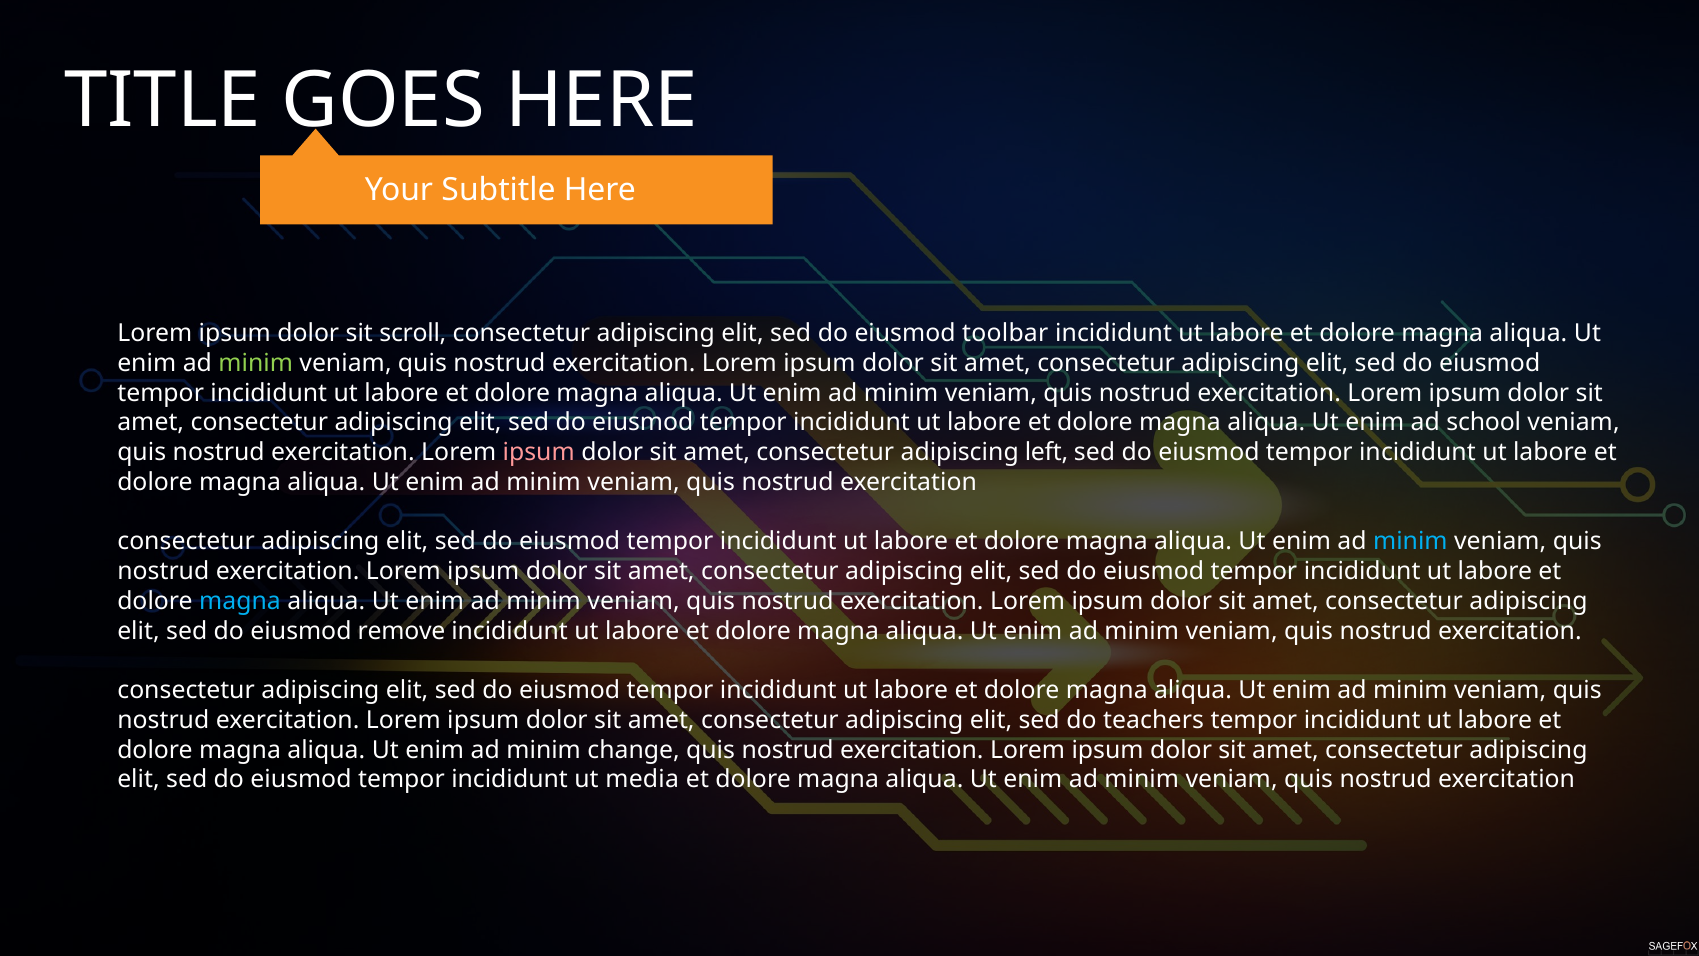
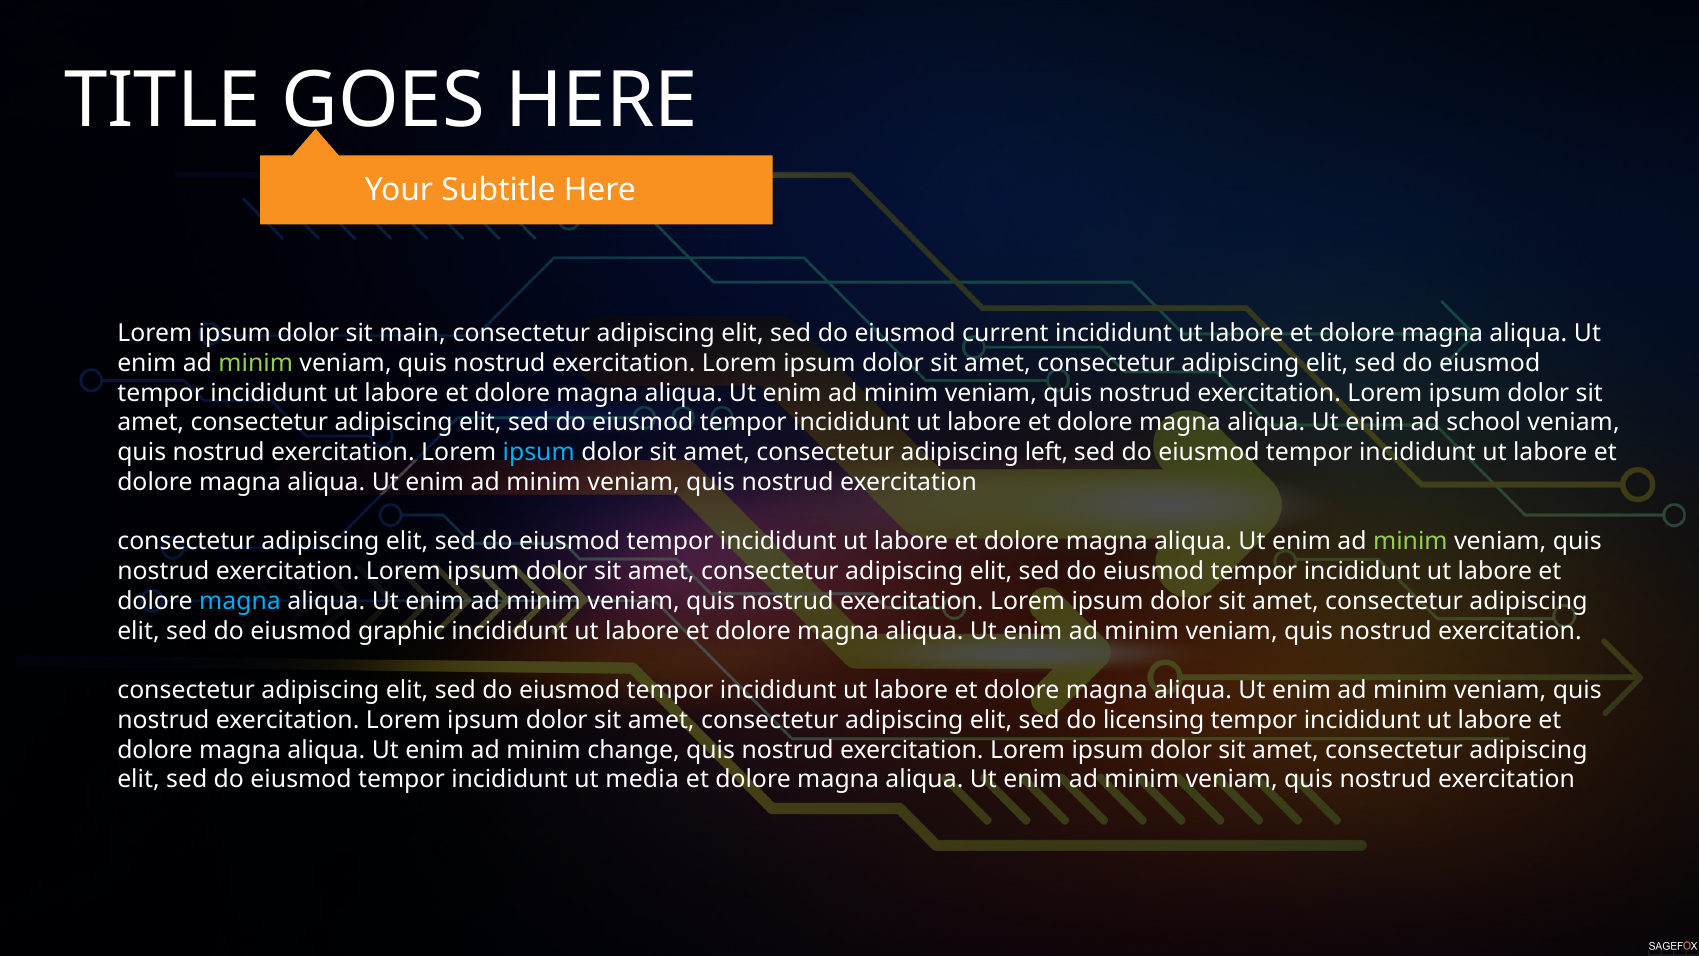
scroll: scroll -> main
toolbar: toolbar -> current
ipsum at (539, 452) colour: pink -> light blue
minim at (1410, 541) colour: light blue -> light green
remove: remove -> graphic
teachers: teachers -> licensing
